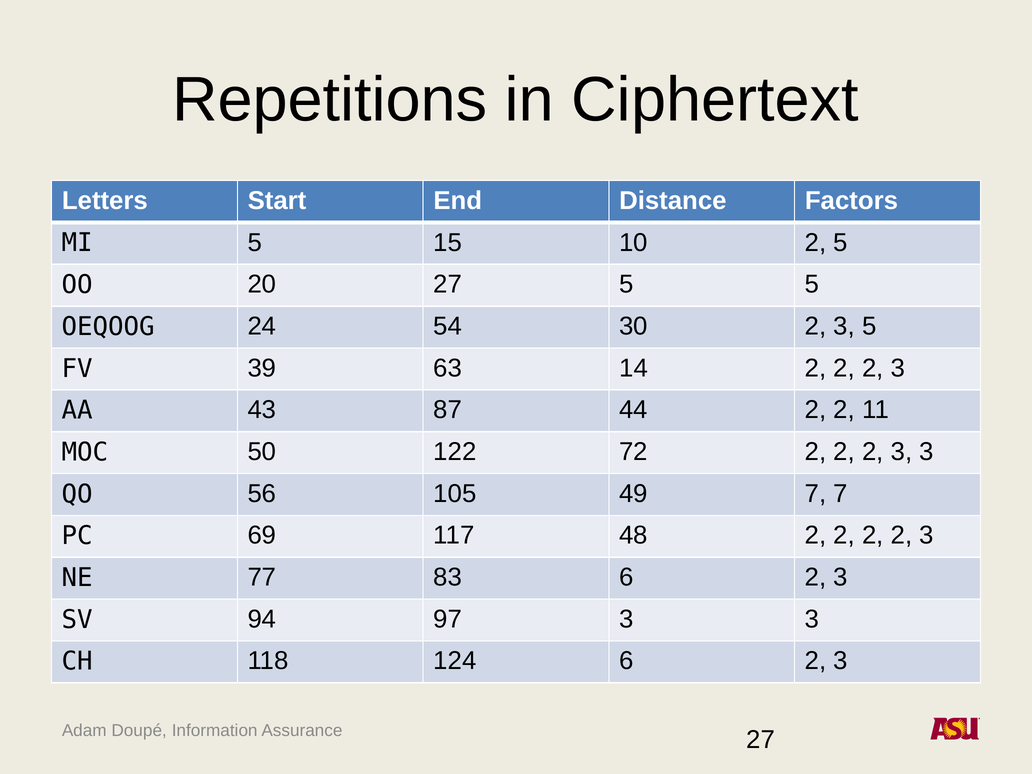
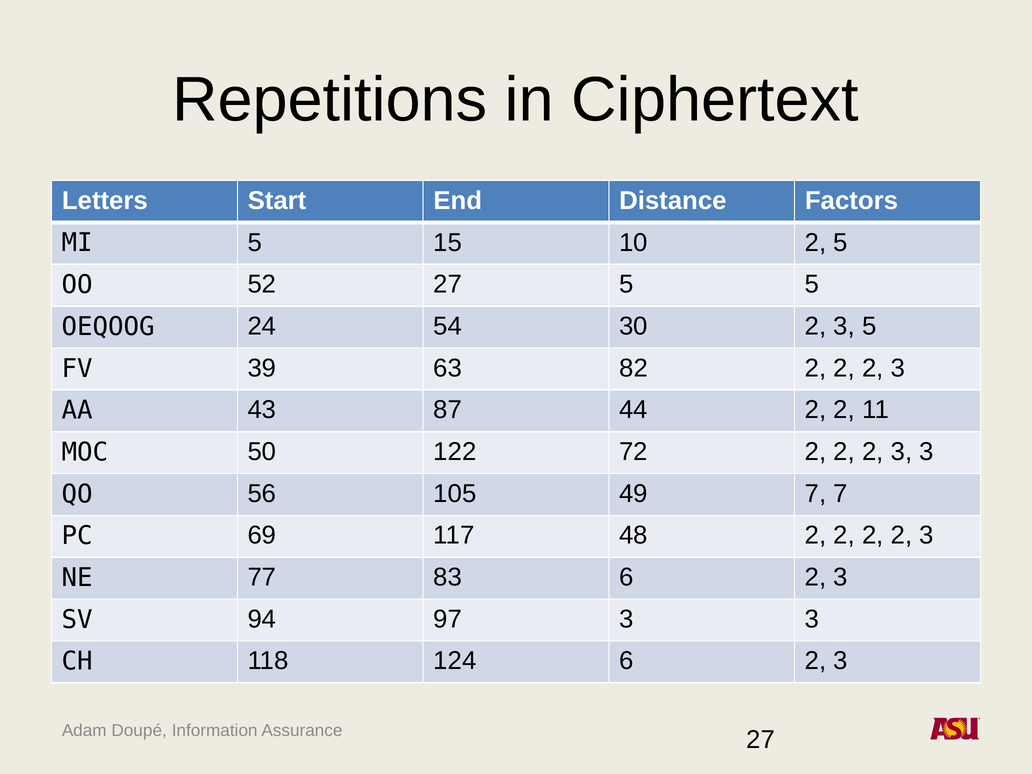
20: 20 -> 52
14: 14 -> 82
